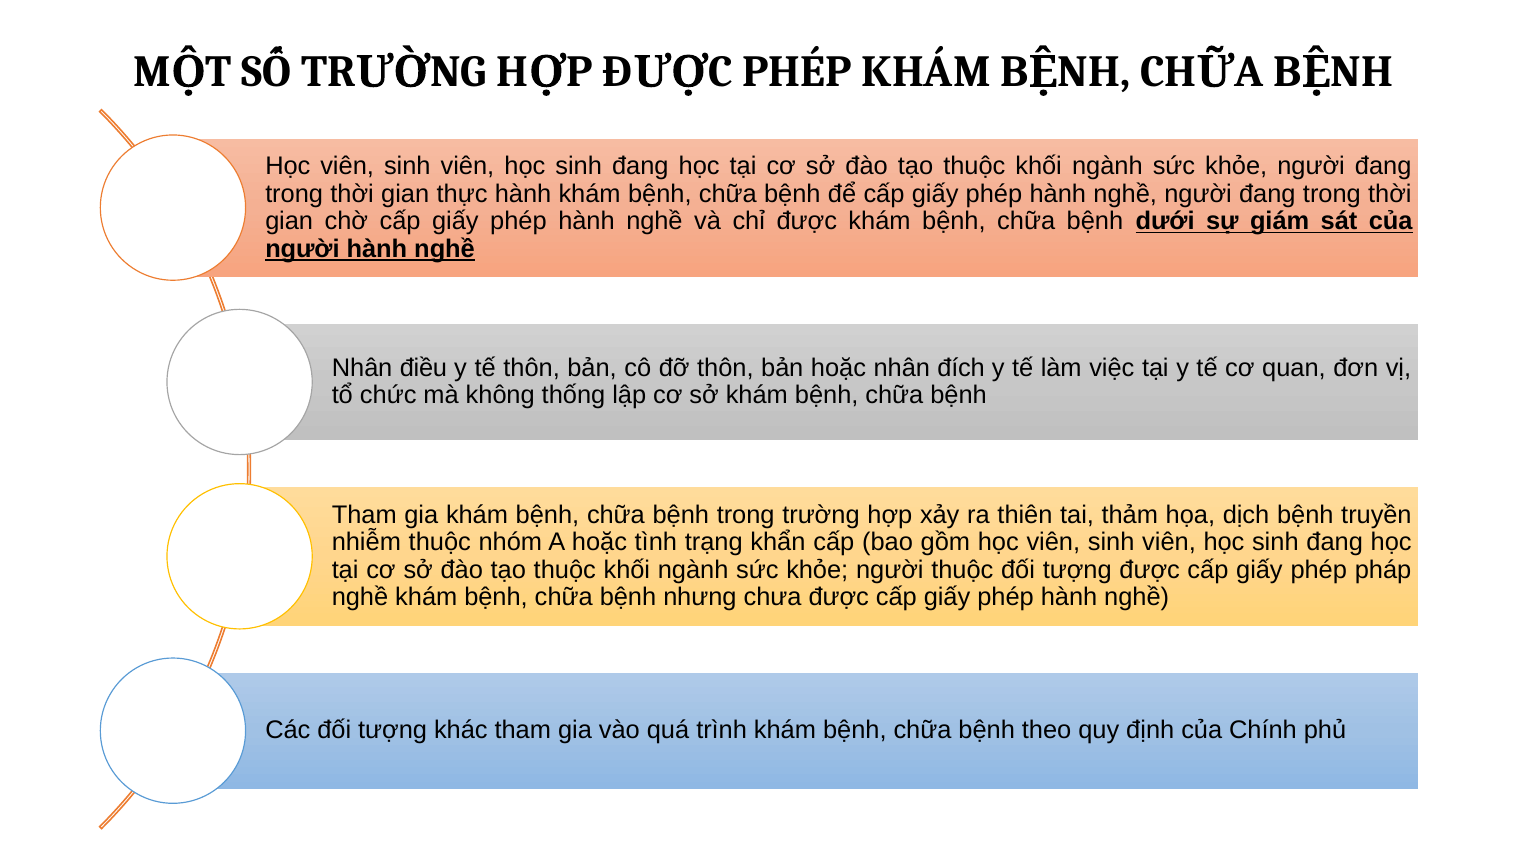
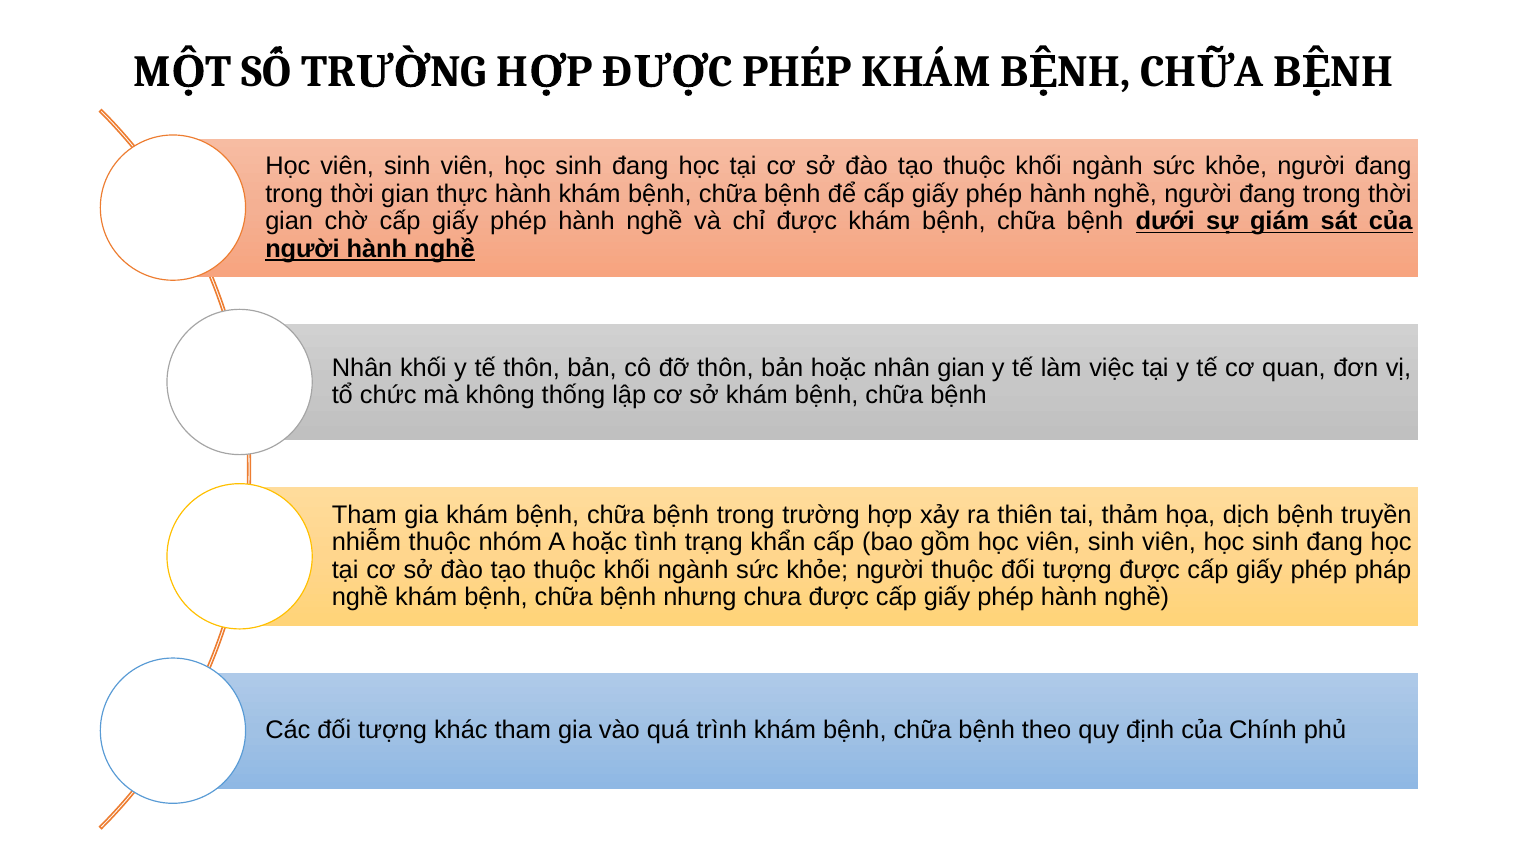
Nhân điều: điều -> khối
nhân đích: đích -> gian
